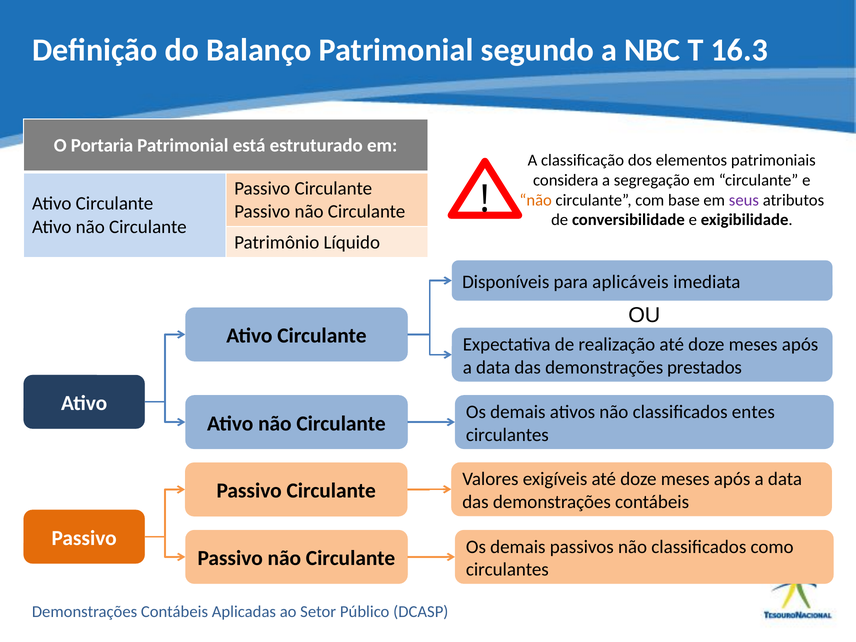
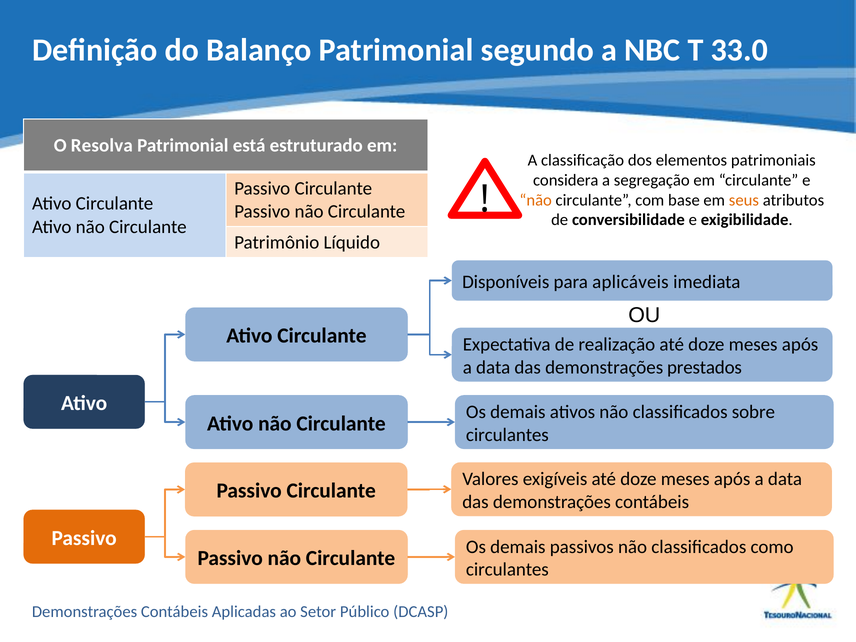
16.3: 16.3 -> 33.0
Portaria: Portaria -> Resolva
seus colour: purple -> orange
entes: entes -> sobre
